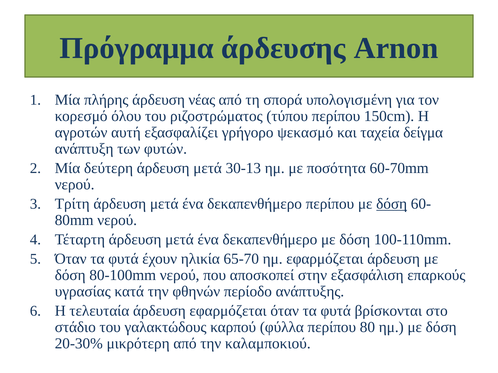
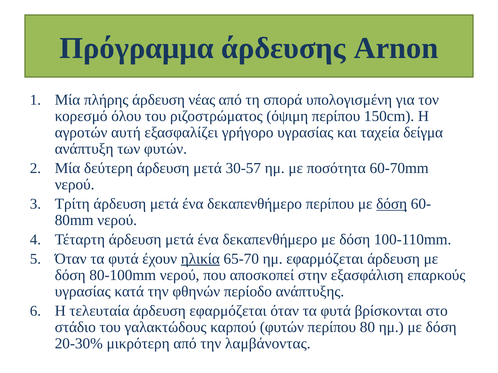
τύπου: τύπου -> όψιμη
γρήγορο ψεκασμό: ψεκασμό -> υγρασίας
30-13: 30-13 -> 30-57
ηλικία underline: none -> present
καρπού φύλλα: φύλλα -> φυτών
καλαμποκιού: καλαμποκιού -> λαμβάνοντας
